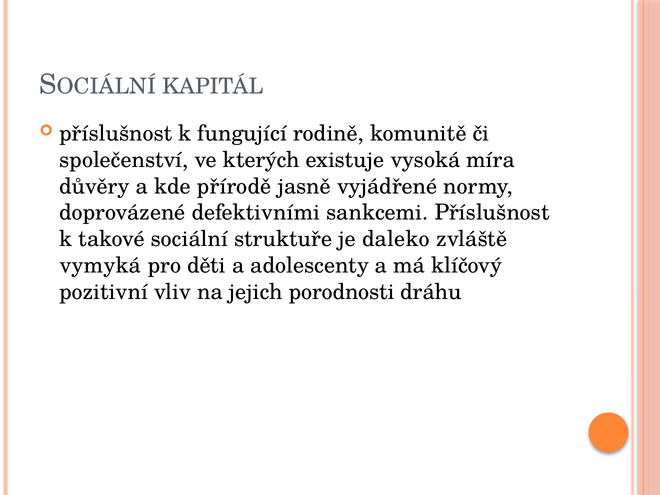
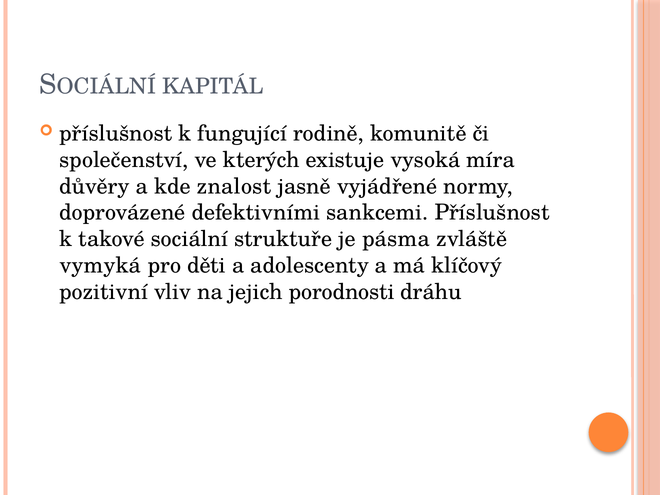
přírodě: přírodě -> znalost
daleko: daleko -> pásma
